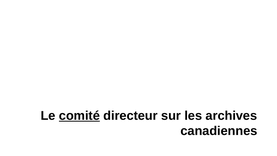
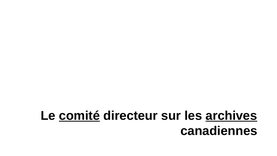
archives underline: none -> present
